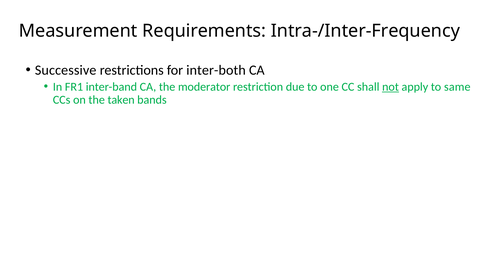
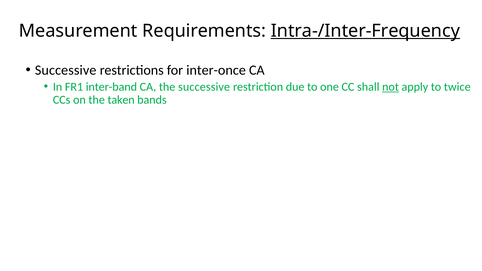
Intra-/Inter-Frequency underline: none -> present
inter-both: inter-both -> inter-once
the moderator: moderator -> successive
same: same -> twice
